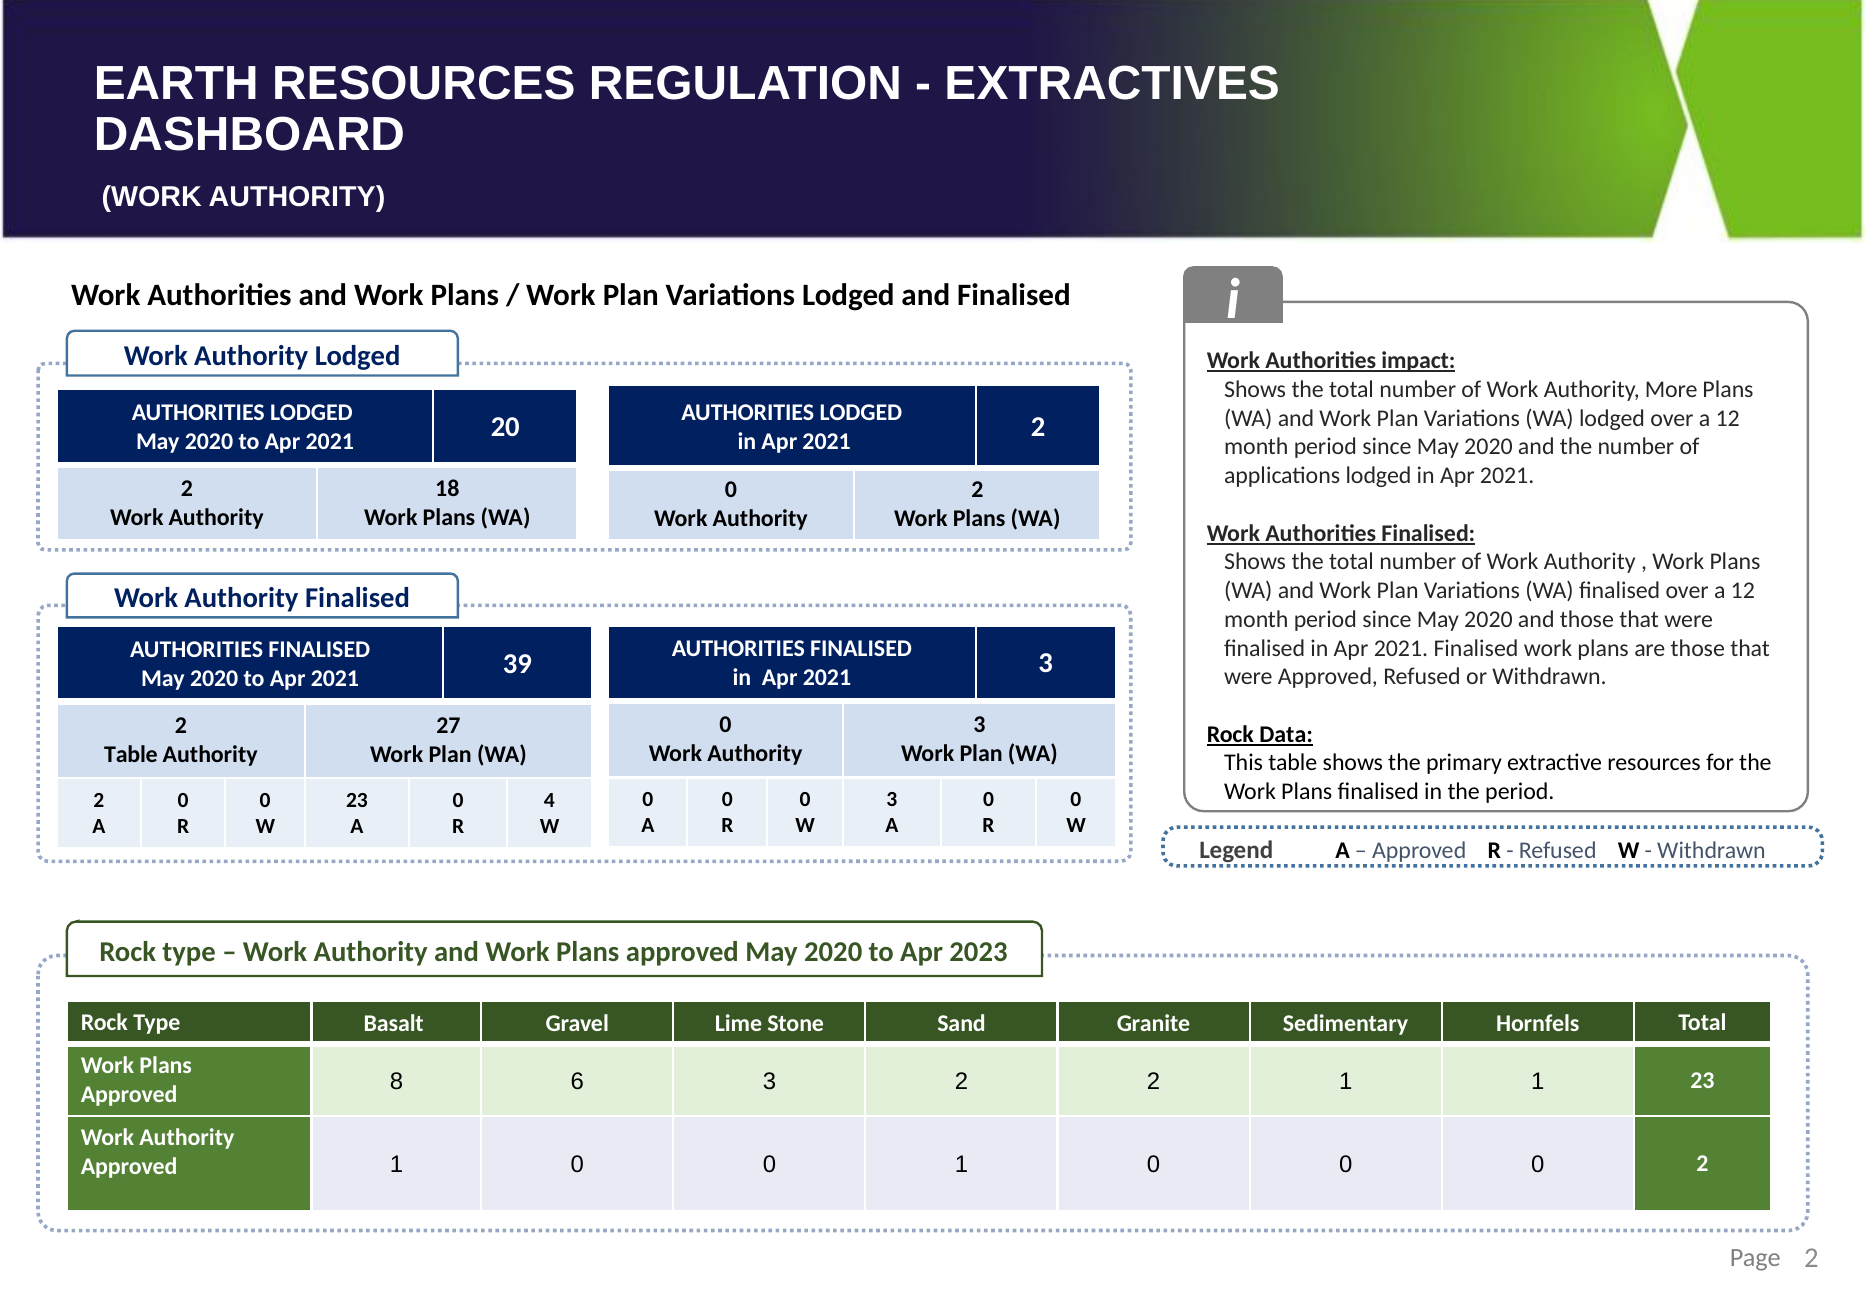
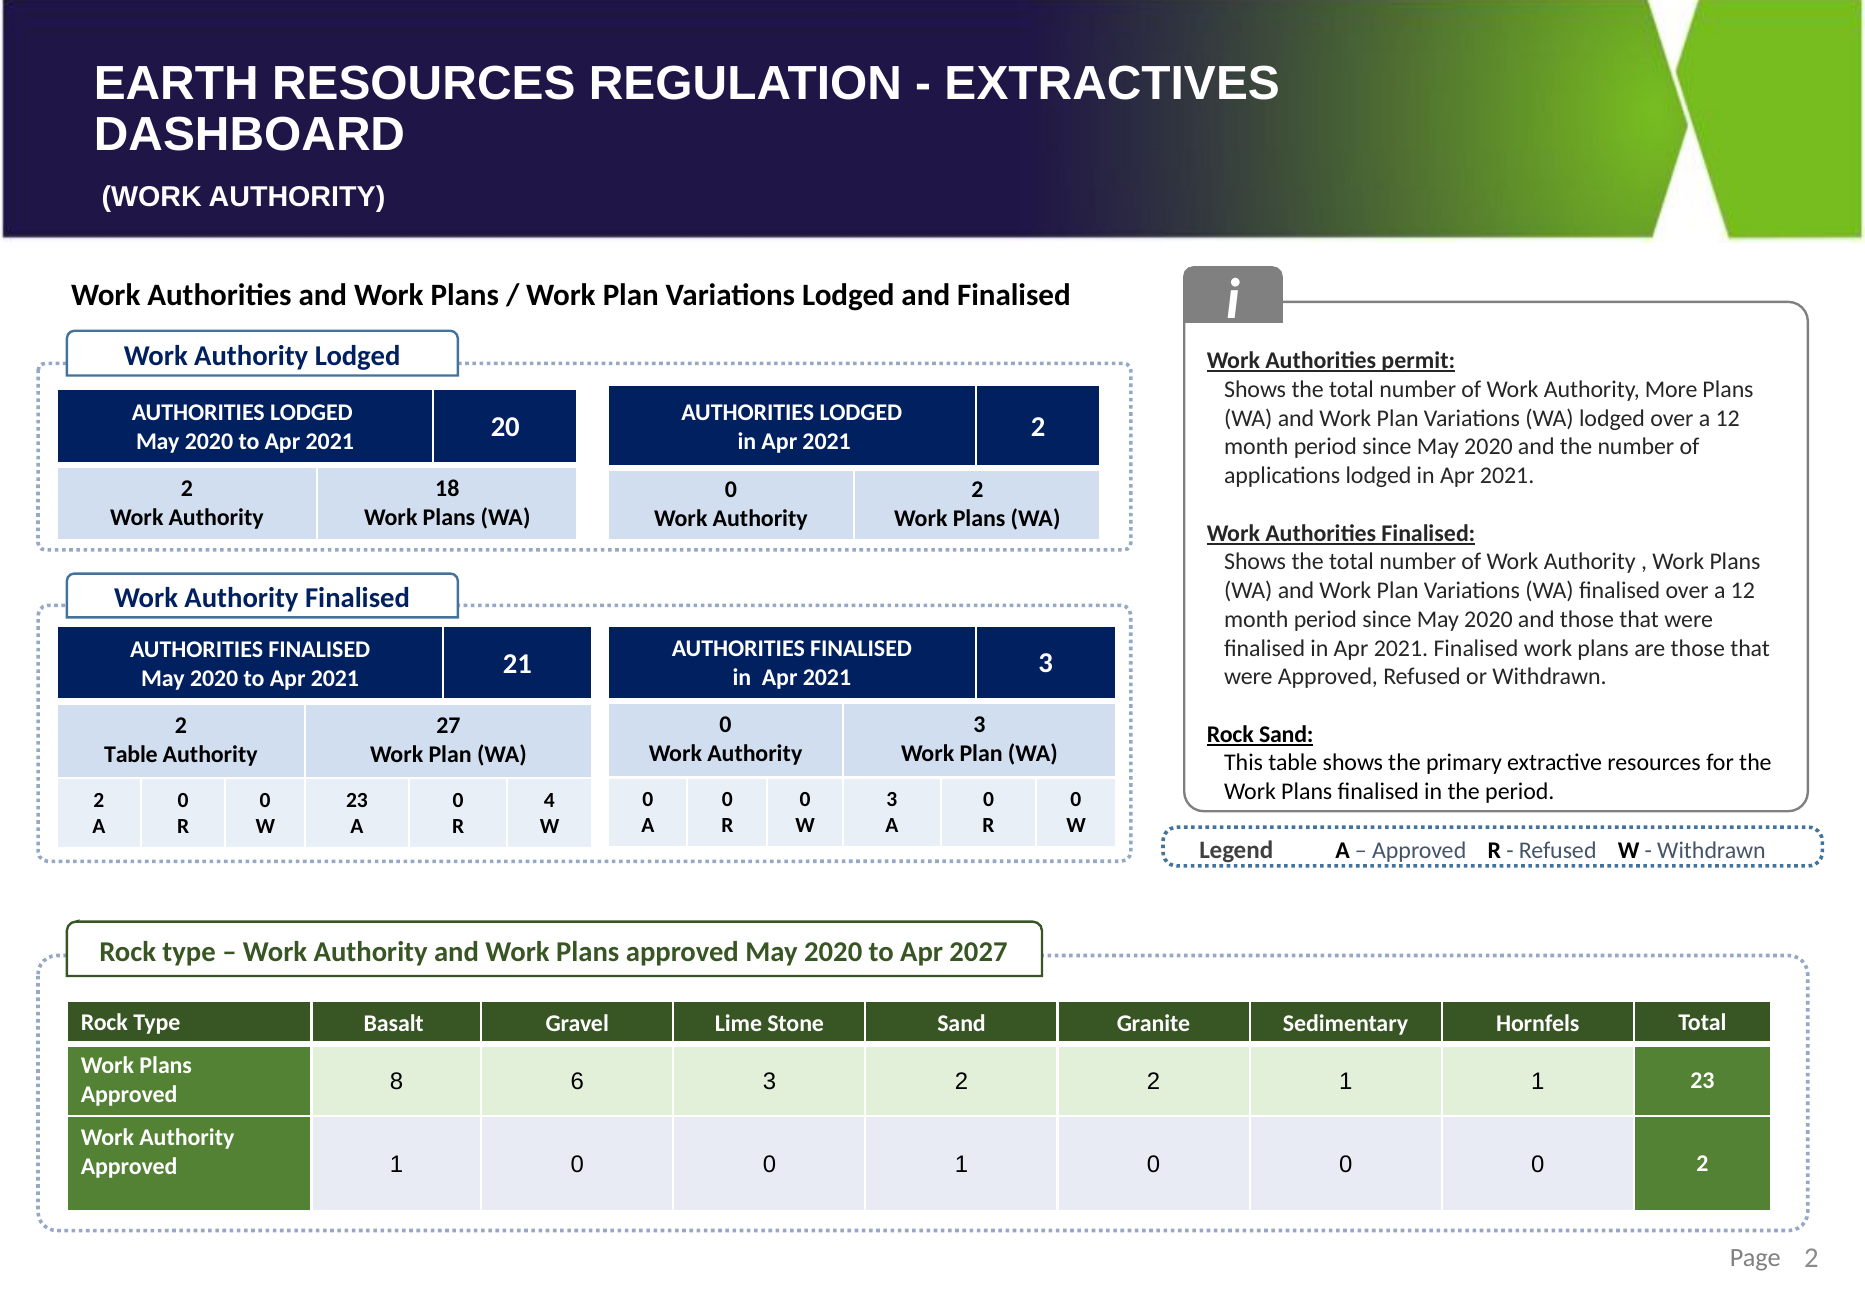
impact: impact -> permit
39: 39 -> 21
Rock Data: Data -> Sand
2023: 2023 -> 2027
